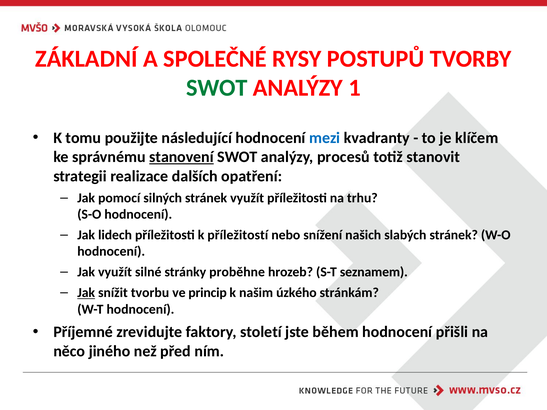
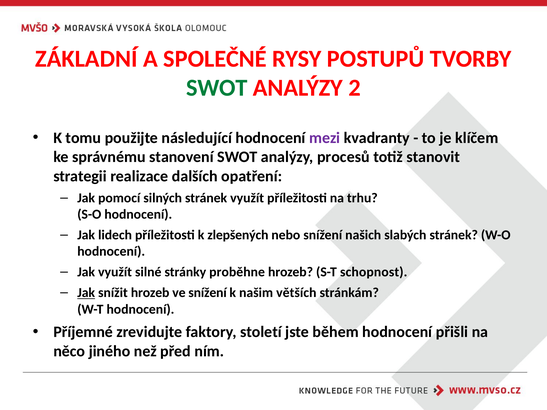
1: 1 -> 2
mezi colour: blue -> purple
stanovení underline: present -> none
příležitostí: příležitostí -> zlepšených
seznamem: seznamem -> schopnost
snížit tvorbu: tvorbu -> hrozeb
ve princip: princip -> snížení
úzkého: úzkého -> větších
